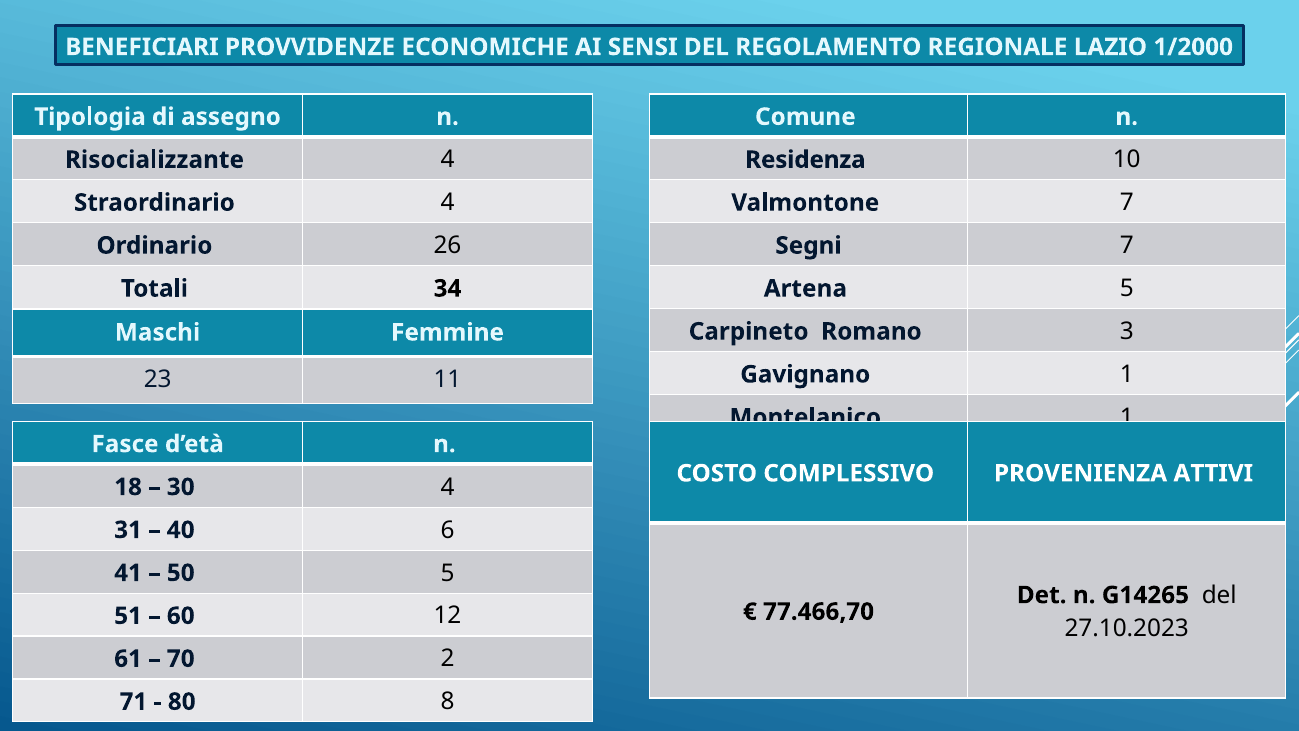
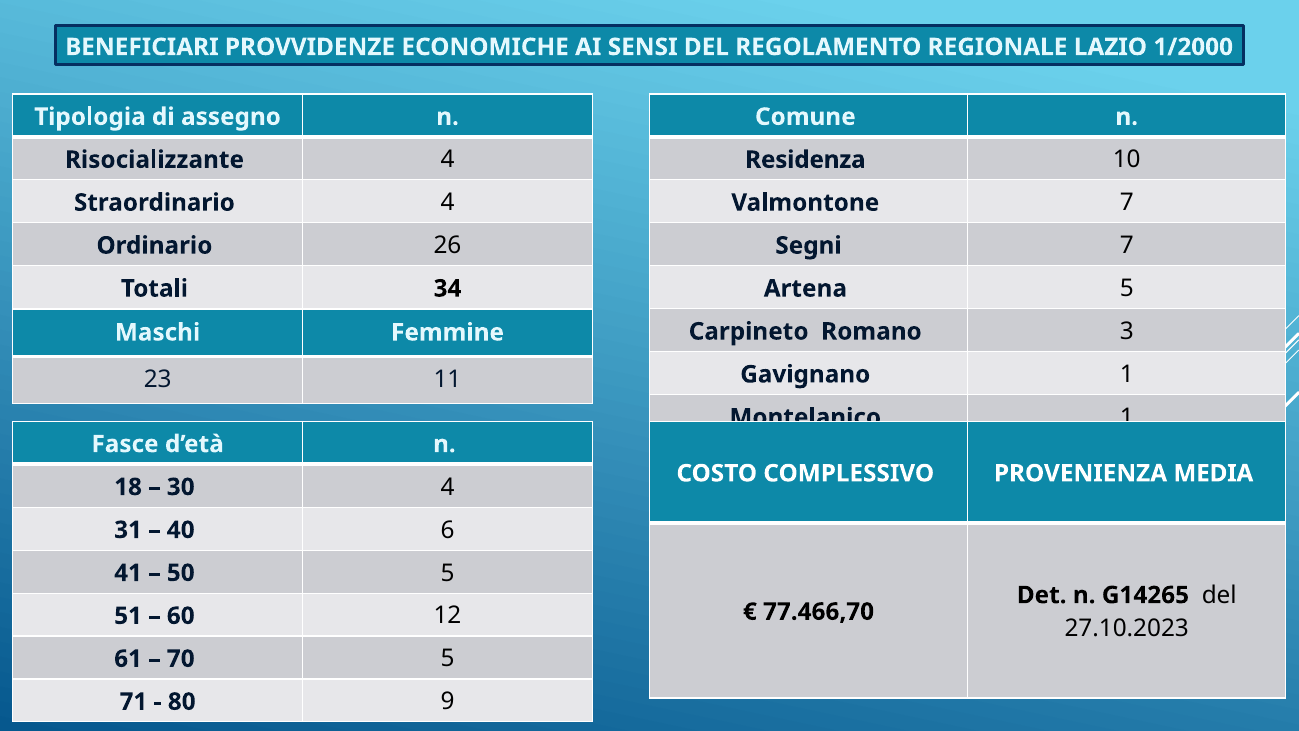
ATTIVI: ATTIVI -> MEDIA
70 2: 2 -> 5
8: 8 -> 9
